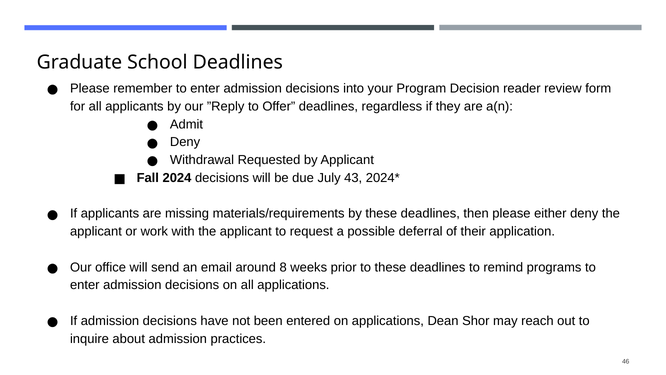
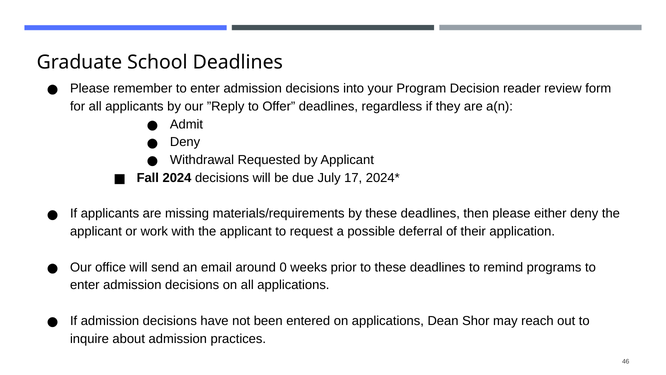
43: 43 -> 17
8: 8 -> 0
